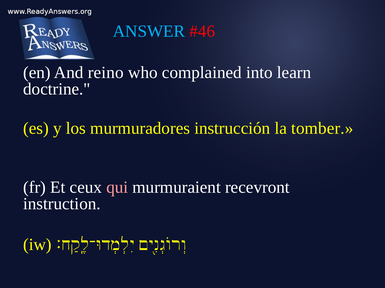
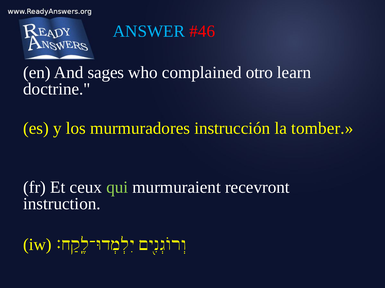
reino: reino -> sages
into: into -> otro
qui colour: pink -> light green
